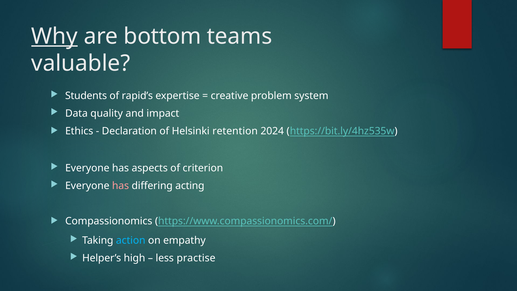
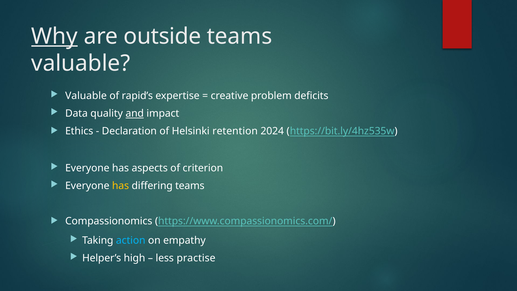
bottom: bottom -> outside
Students at (86, 96): Students -> Valuable
system: system -> deficits
and underline: none -> present
has at (121, 186) colour: pink -> yellow
differing acting: acting -> teams
